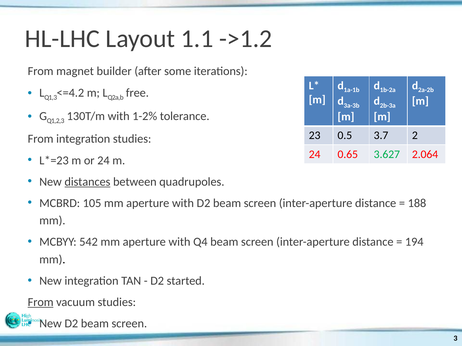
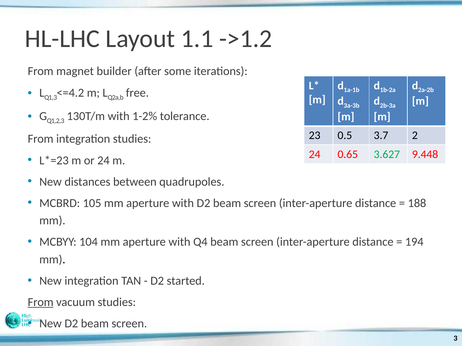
2.064: 2.064 -> 9.448
distances underline: present -> none
542: 542 -> 104
